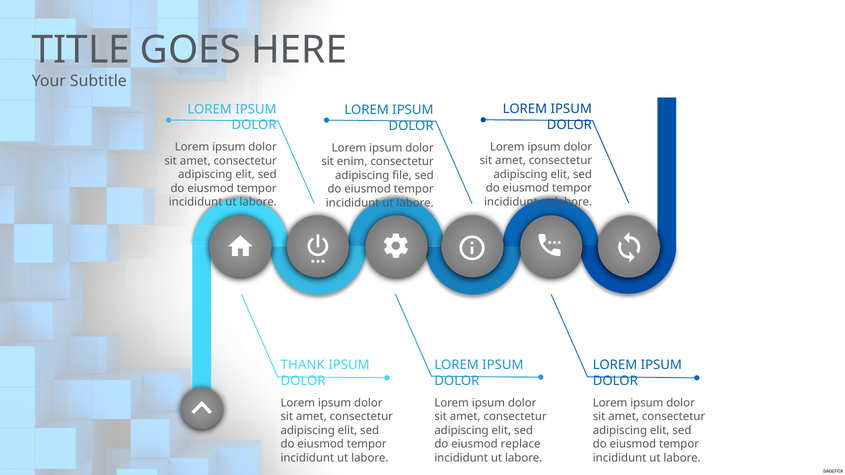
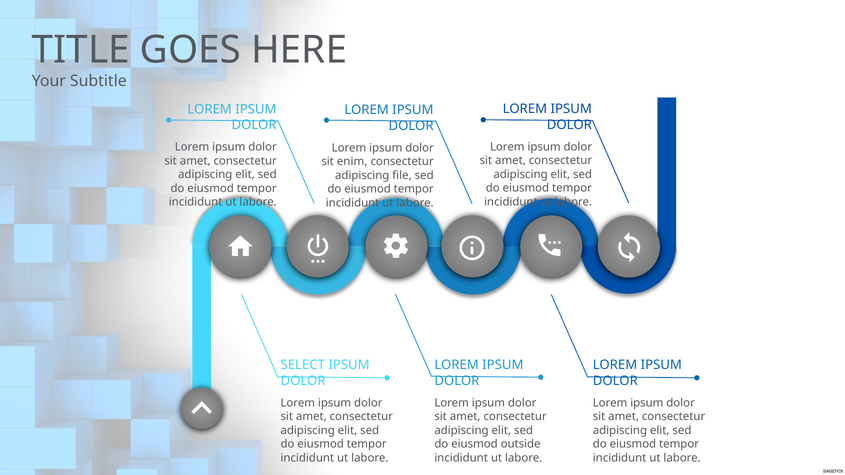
THANK: THANK -> SELECT
replace: replace -> outside
